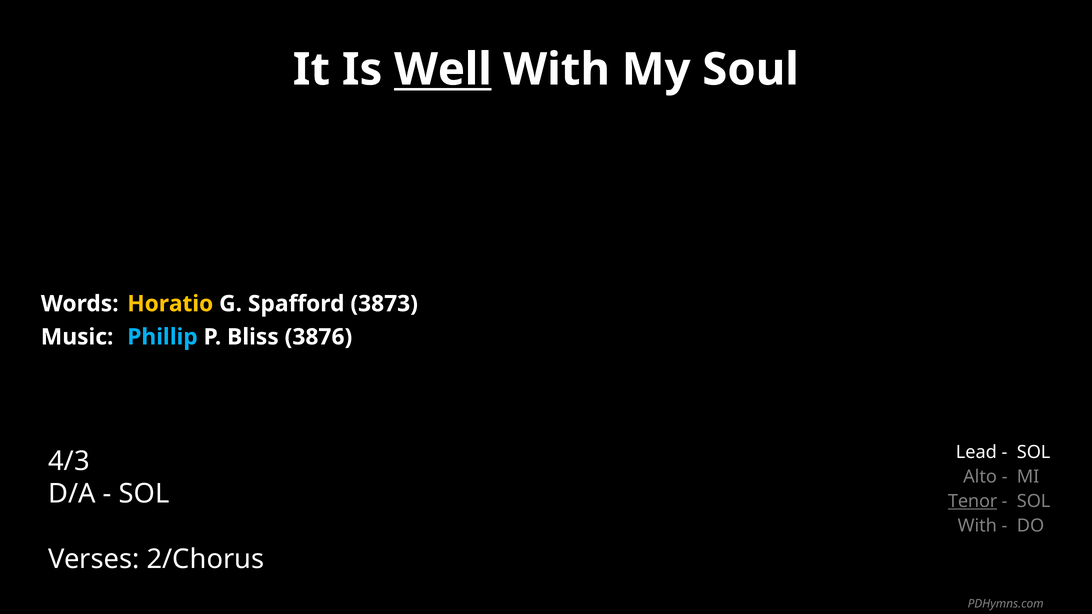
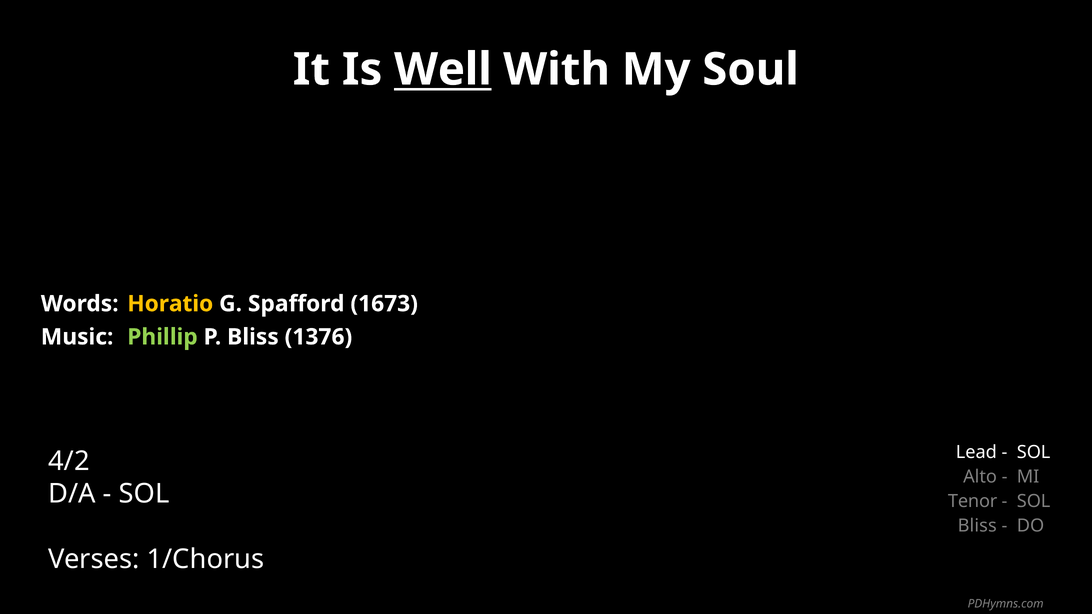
3873: 3873 -> 1673
Phillip colour: light blue -> light green
3876: 3876 -> 1376
4/3: 4/3 -> 4/2
Tenor underline: present -> none
With at (977, 526): With -> Bliss
2/Chorus: 2/Chorus -> 1/Chorus
